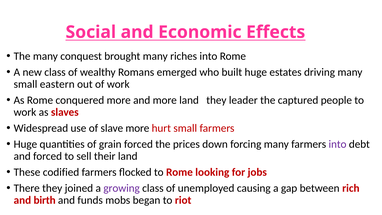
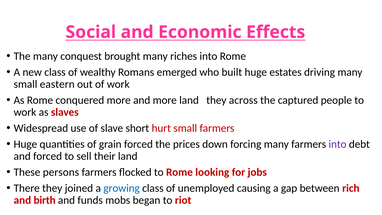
leader: leader -> across
slave more: more -> short
codified: codified -> persons
growing colour: purple -> blue
